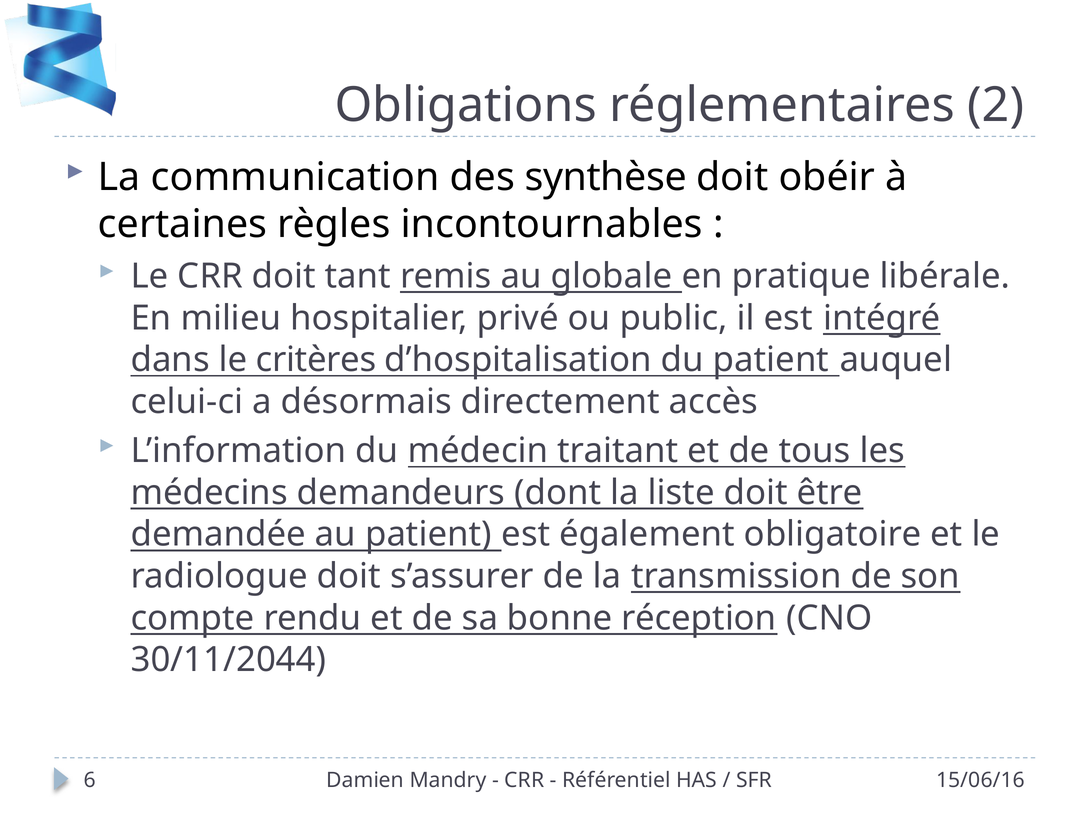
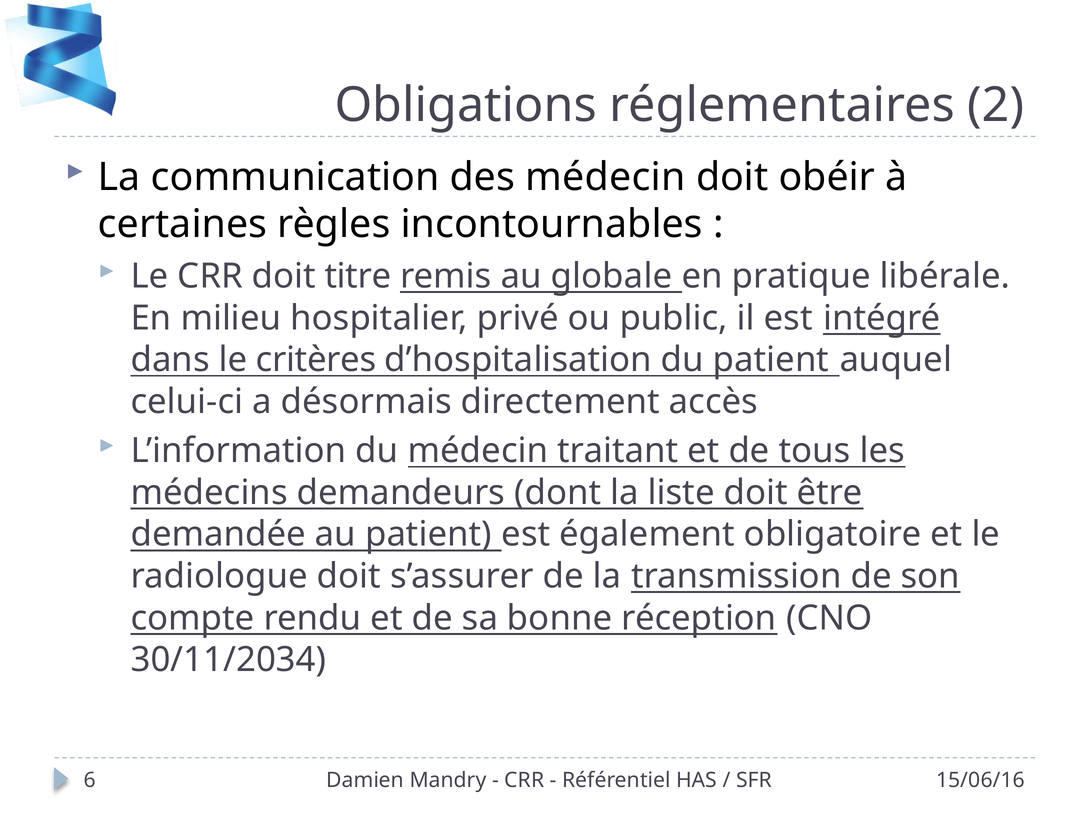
des synthèse: synthèse -> médecin
tant: tant -> titre
30/11/2044: 30/11/2044 -> 30/11/2034
